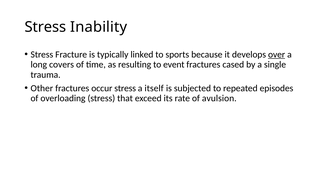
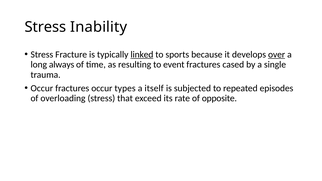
linked underline: none -> present
covers: covers -> always
Other at (42, 88): Other -> Occur
occur stress: stress -> types
avulsion: avulsion -> opposite
